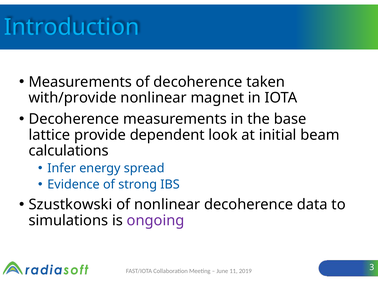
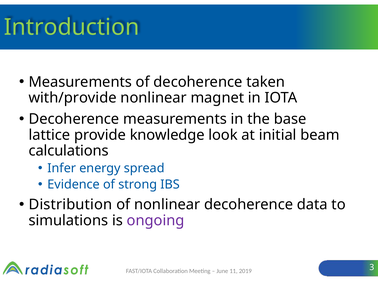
Introduction colour: light blue -> light green
dependent: dependent -> knowledge
Szustkowski: Szustkowski -> Distribution
